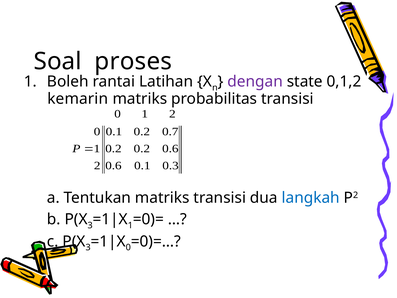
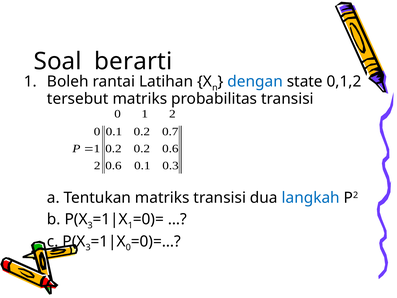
proses: proses -> berarti
dengan colour: purple -> blue
kemarin: kemarin -> tersebut
